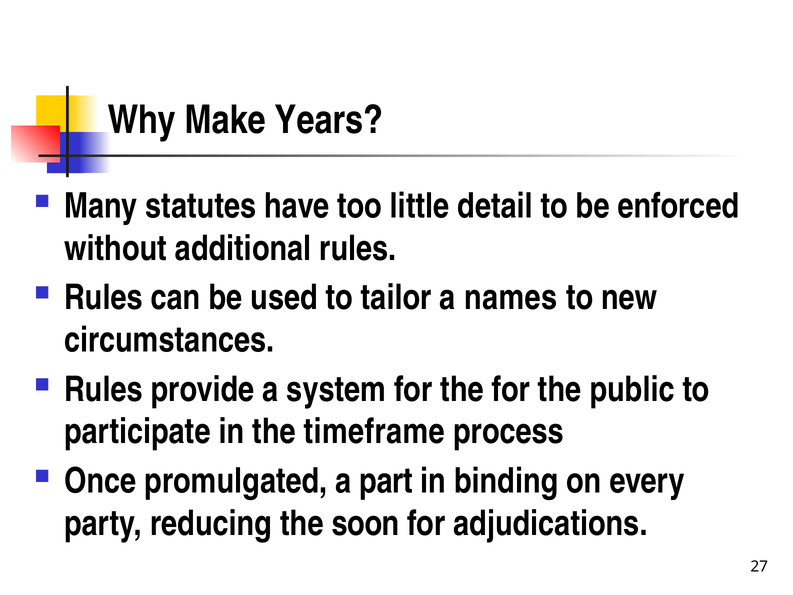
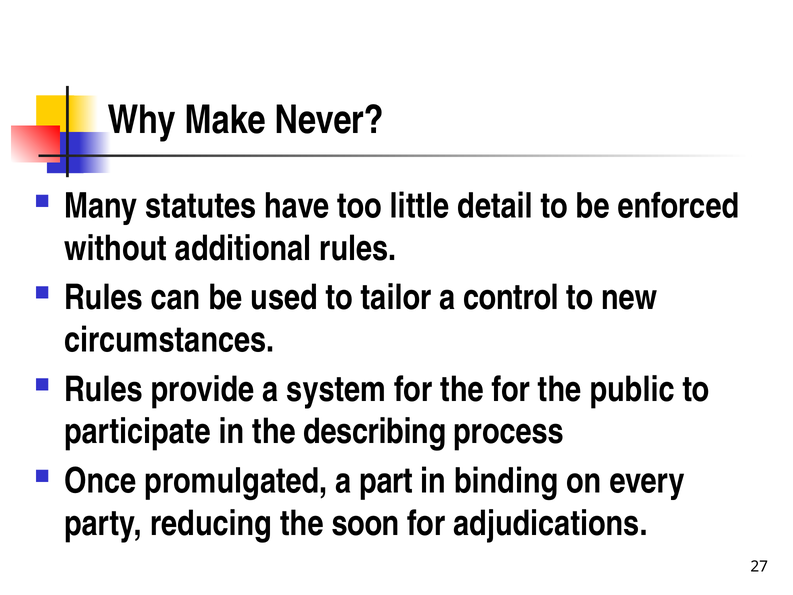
Years: Years -> Never
names: names -> control
timeframe: timeframe -> describing
